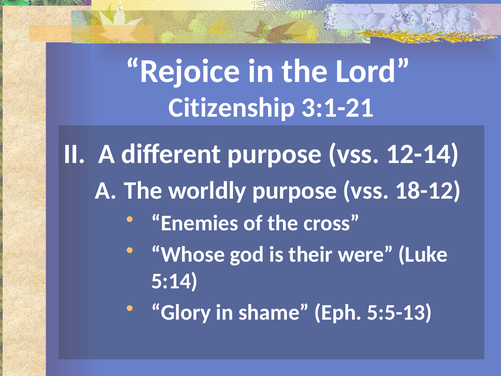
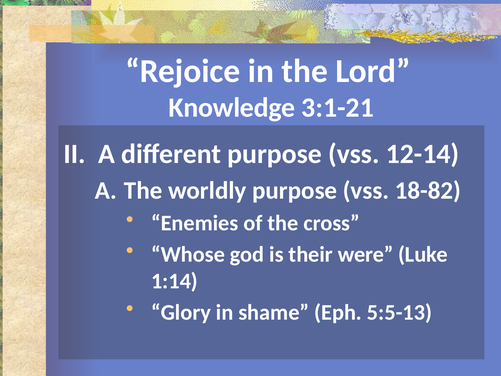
Citizenship: Citizenship -> Knowledge
18-12: 18-12 -> 18-82
5:14: 5:14 -> 1:14
